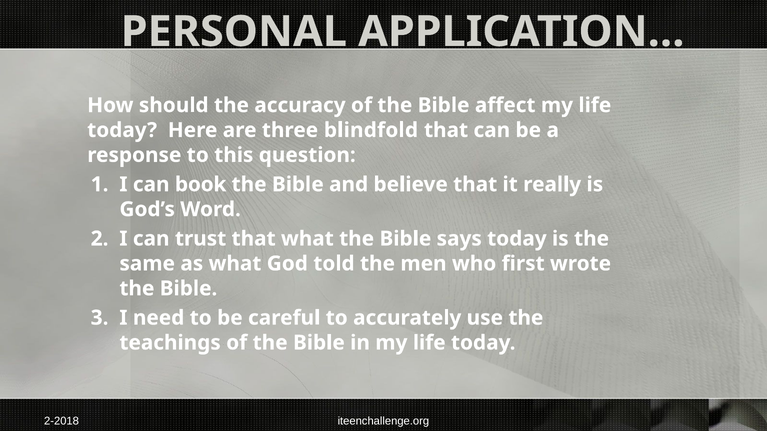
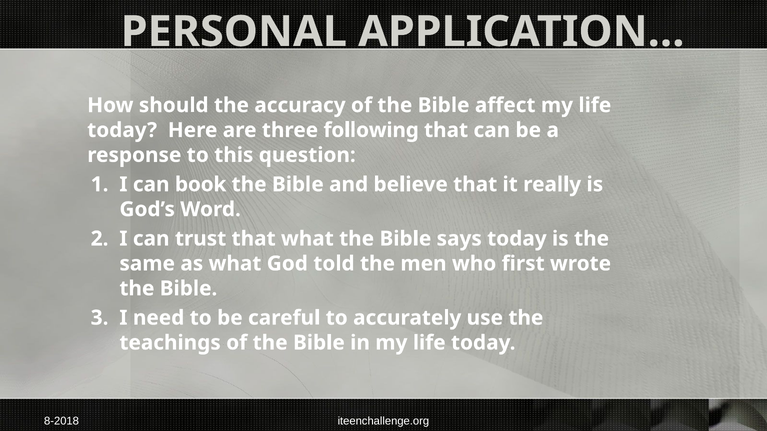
blindfold: blindfold -> following
2-2018: 2-2018 -> 8-2018
